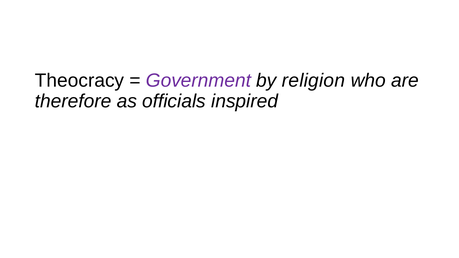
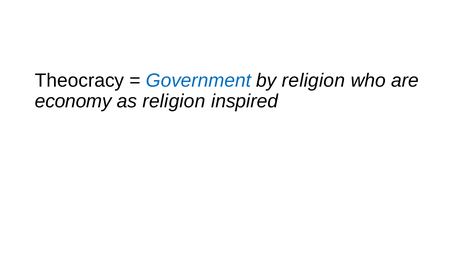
Government colour: purple -> blue
therefore: therefore -> economy
as officials: officials -> religion
